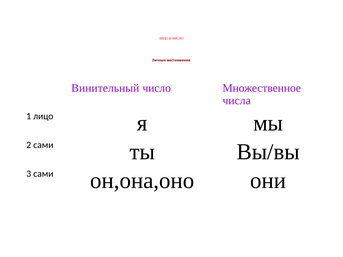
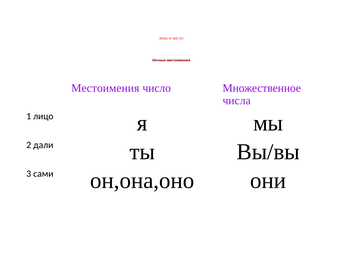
Винительный at (105, 88): Винительный -> Местоимения
2 сами: сами -> дали
